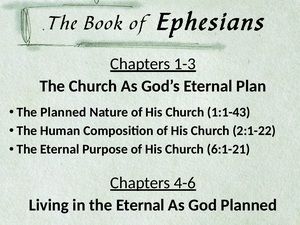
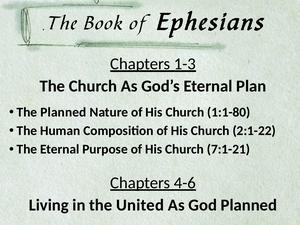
1:1-43: 1:1-43 -> 1:1-80
6:1-21: 6:1-21 -> 7:1-21
in the Eternal: Eternal -> United
